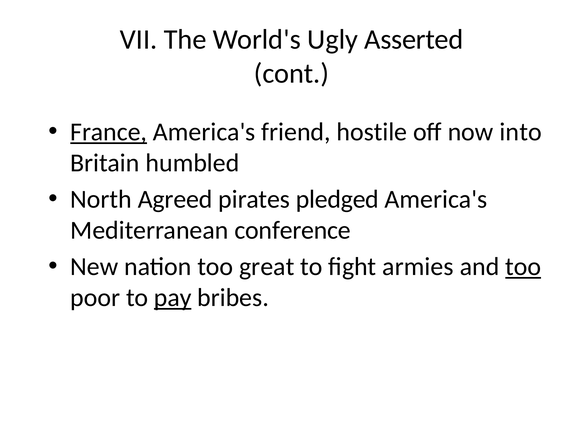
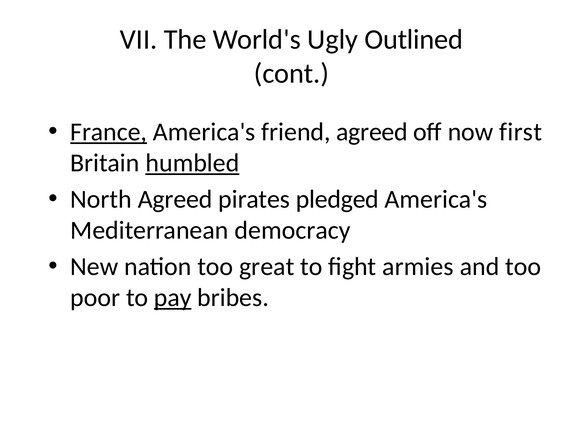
Asserted: Asserted -> Outlined
friend hostile: hostile -> agreed
into: into -> first
humbled underline: none -> present
conference: conference -> democracy
too at (523, 267) underline: present -> none
